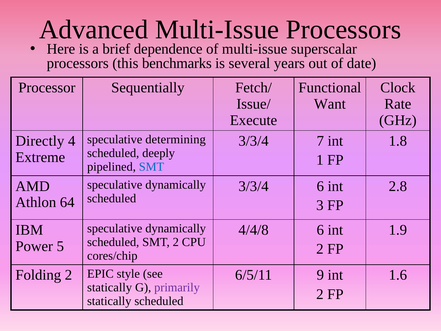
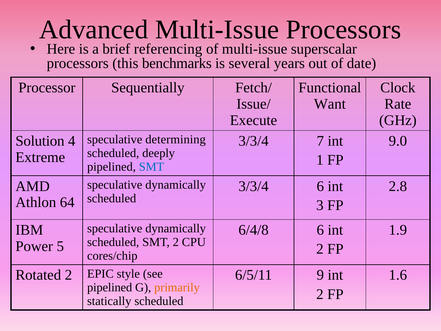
dependence: dependence -> referencing
Directly: Directly -> Solution
1.8: 1.8 -> 9.0
4/4/8: 4/4/8 -> 6/4/8
Folding: Folding -> Rotated
statically at (110, 287): statically -> pipelined
primarily colour: purple -> orange
